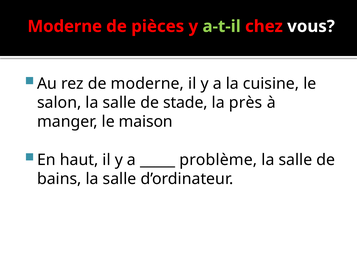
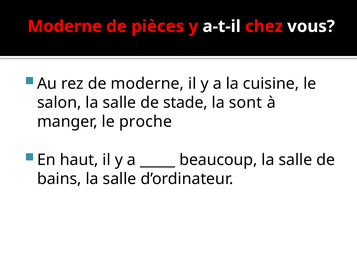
a-t-il colour: light green -> white
près: près -> sont
maison: maison -> proche
problème: problème -> beaucoup
